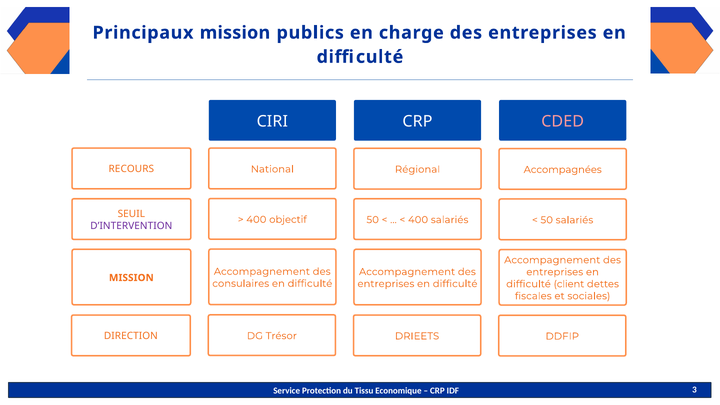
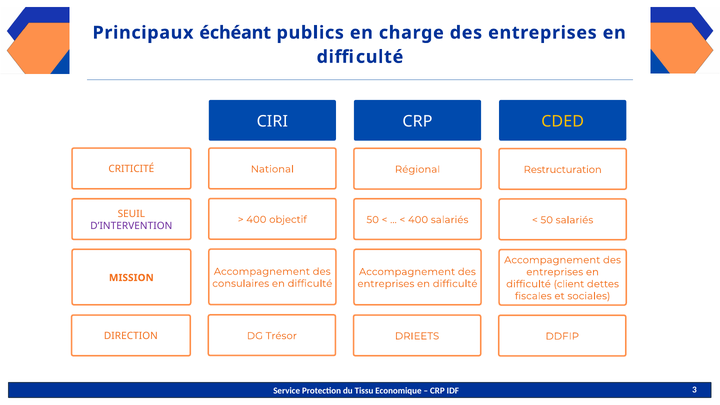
Principaux mission: mission -> échéant
CDED colour: pink -> yellow
RECOURS: RECOURS -> CRITICITÉ
Accompagnées: Accompagnées -> Restructuration
